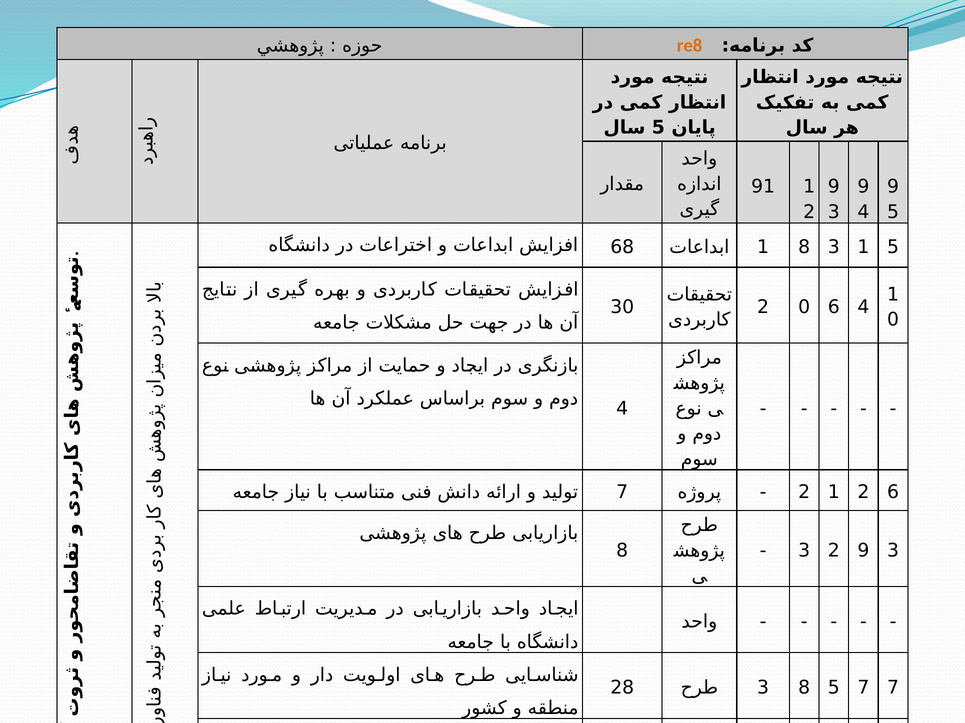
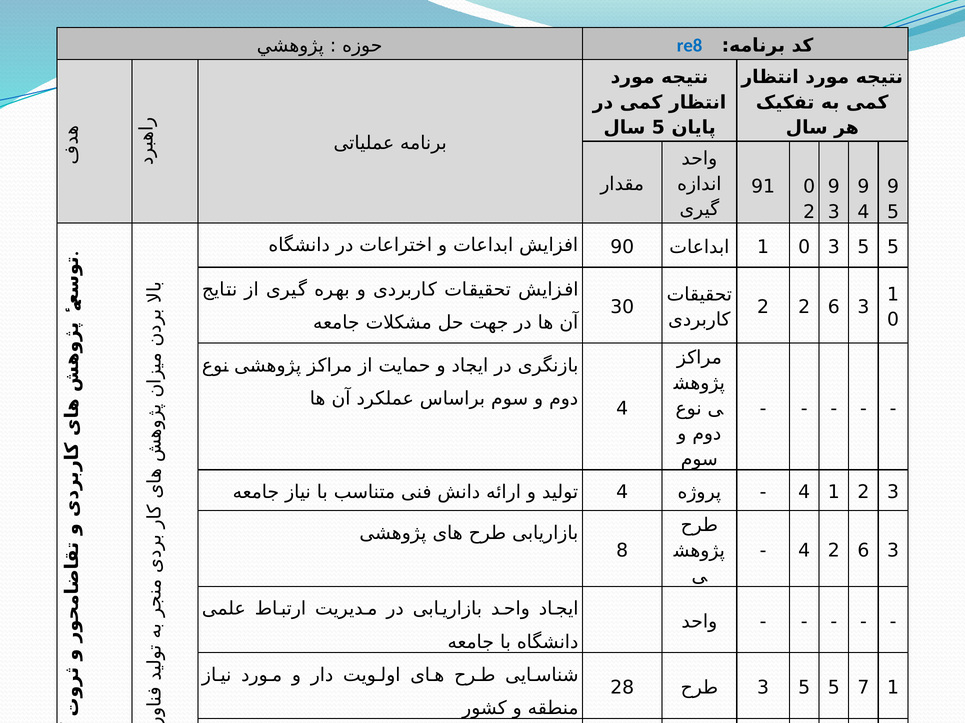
re8 colour: orange -> blue
91 1: 1 -> 0
68: 68 -> 90
8 at (804, 247): 8 -> 0
1 at (863, 247): 1 -> 5
2 0: 0 -> 2
4 at (863, 307): 4 -> 3
7 at (622, 493): 7 -> 4
2 at (804, 493): 2 -> 4
2 6: 6 -> 3
3 at (804, 551): 3 -> 4
9 at (863, 551): 9 -> 6
8 at (804, 688): 8 -> 5
7 7: 7 -> 1
